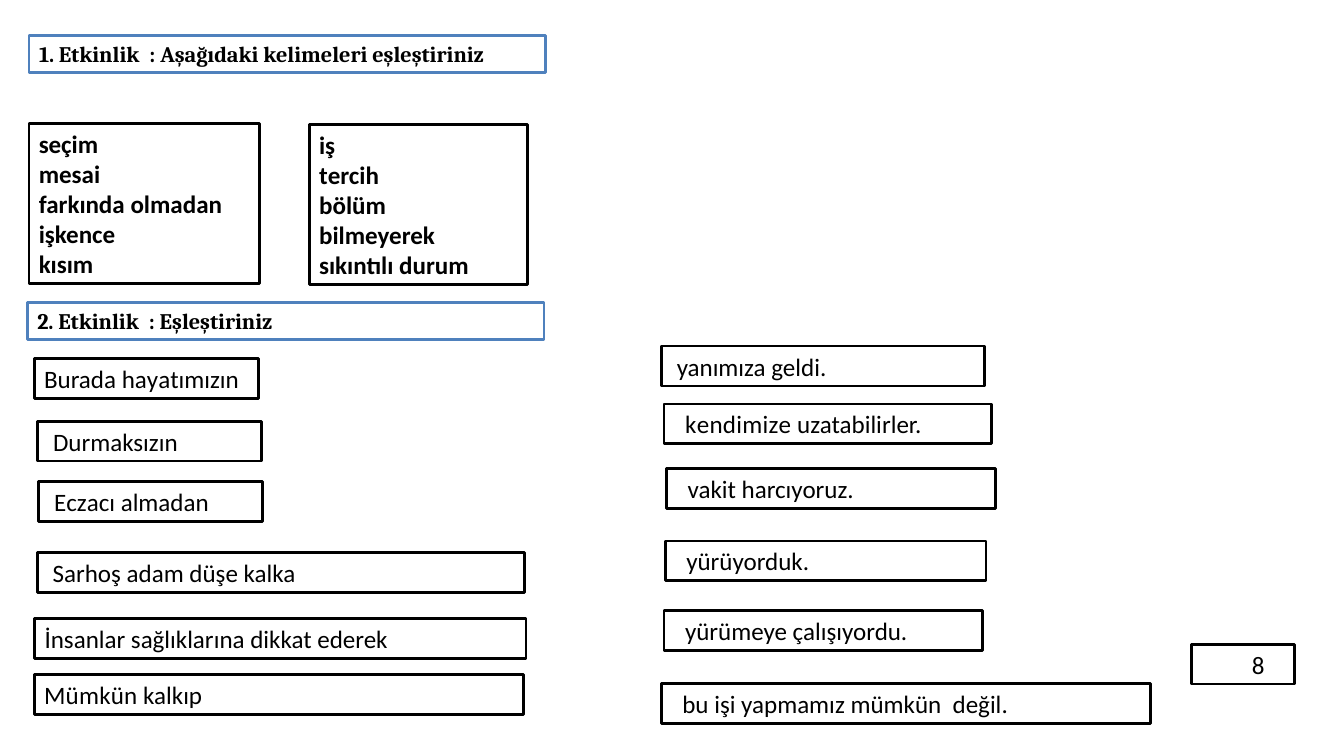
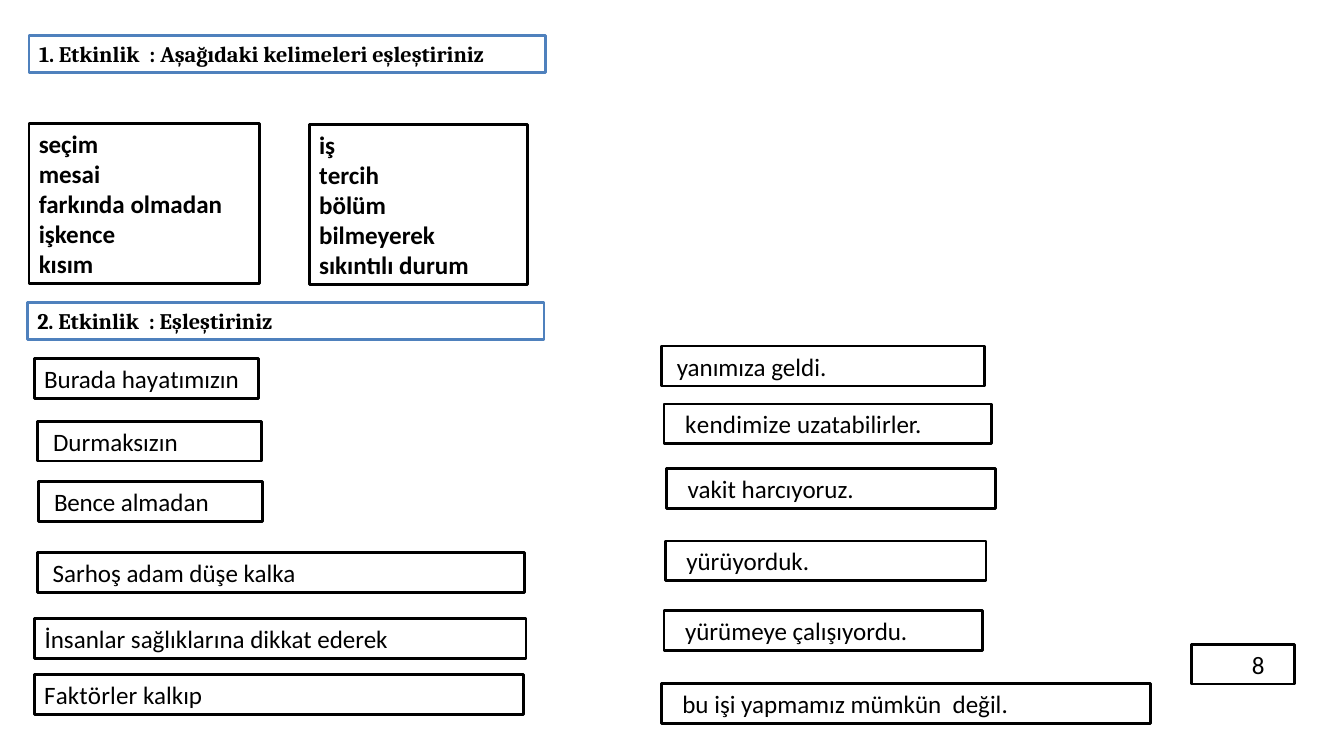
Eczacı: Eczacı -> Bence
Mümkün at (91, 697): Mümkün -> Faktörler
